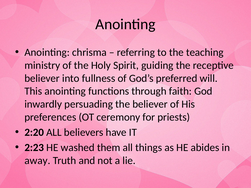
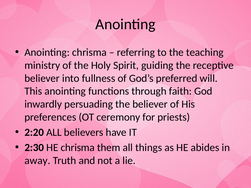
2:23: 2:23 -> 2:30
HE washed: washed -> chrisma
